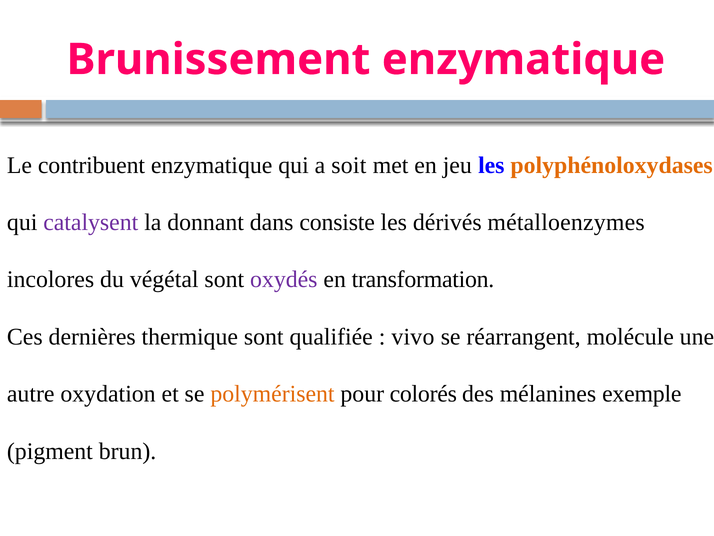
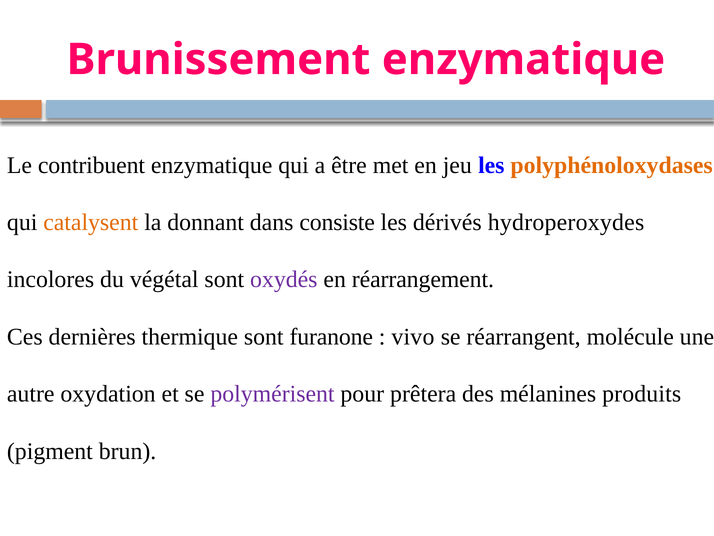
soit: soit -> être
catalysent colour: purple -> orange
métalloenzymes: métalloenzymes -> hydroperoxydes
transformation: transformation -> réarrangement
qualifiée: qualifiée -> furanone
polymérisent colour: orange -> purple
colorés: colorés -> prêtera
exemple: exemple -> produits
